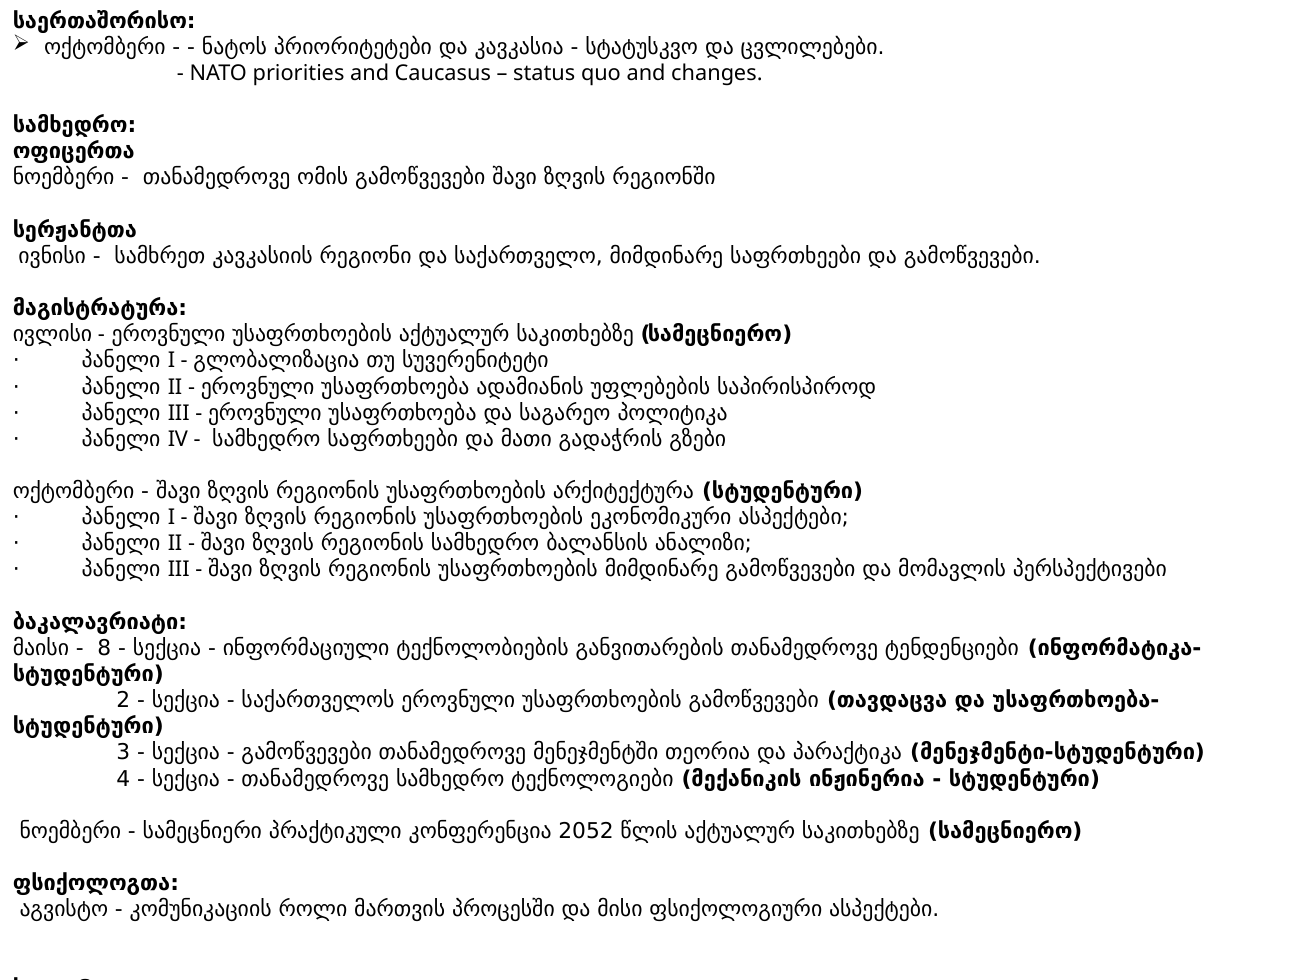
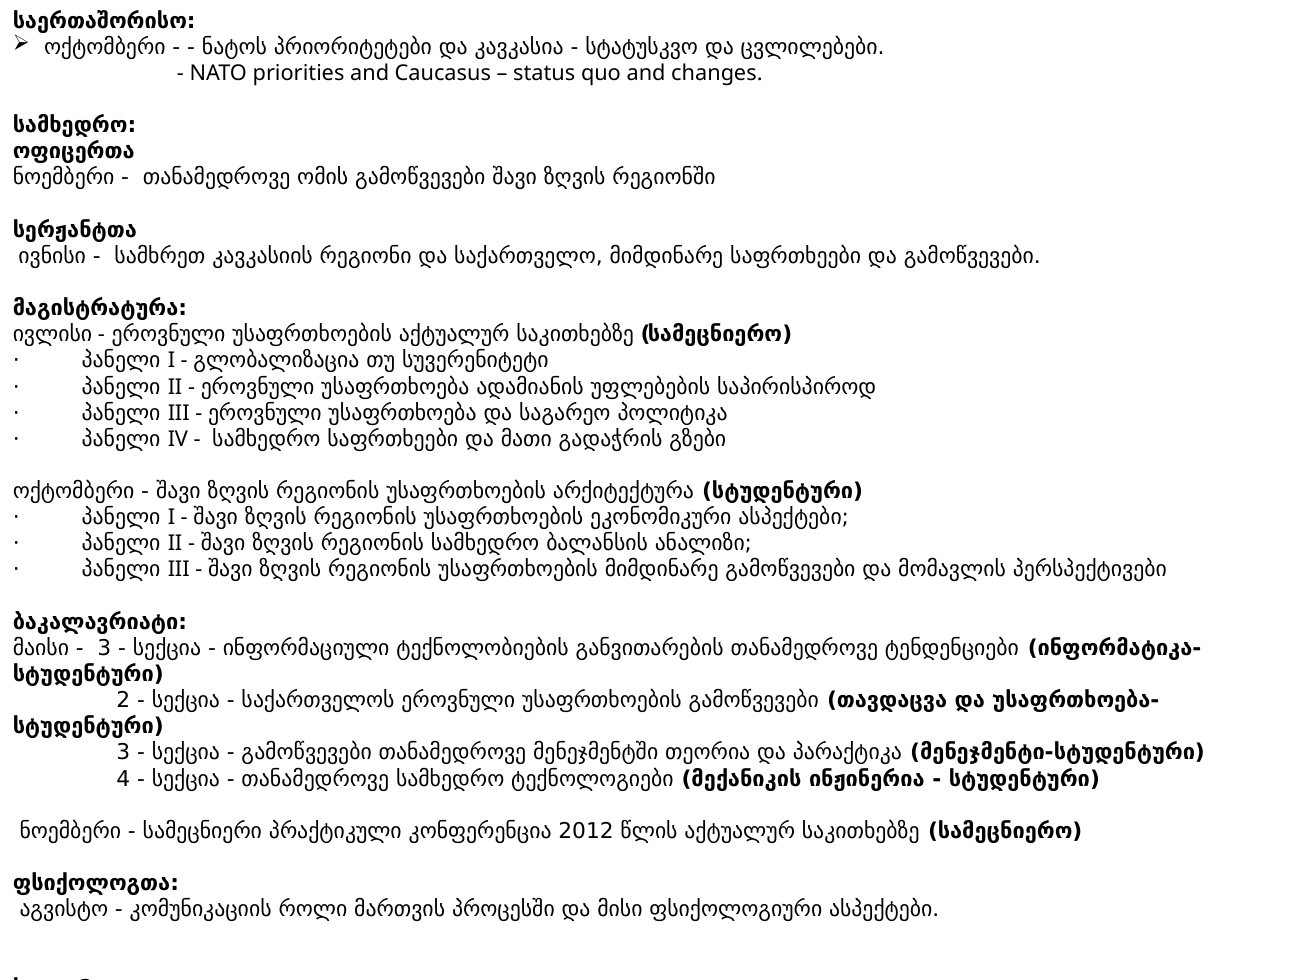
8 at (104, 648): 8 -> 3
2052: 2052 -> 2012
